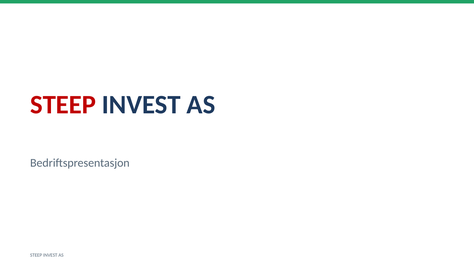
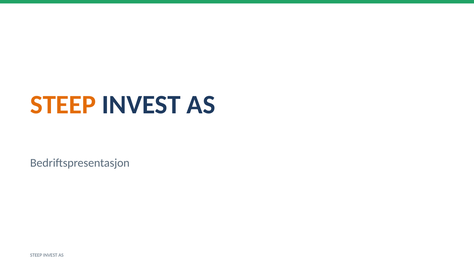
STEEP at (63, 105) colour: red -> orange
